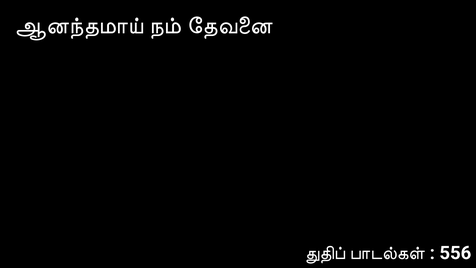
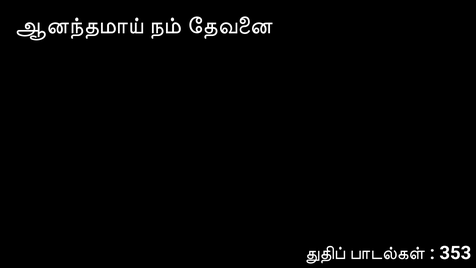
556: 556 -> 353
